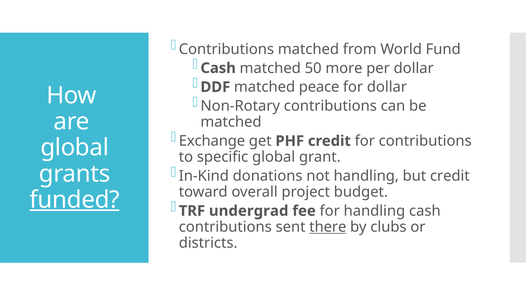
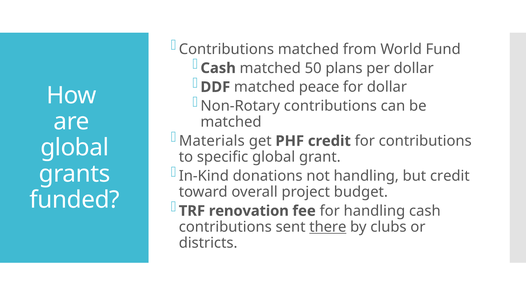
more: more -> plans
Exchange: Exchange -> Materials
funded underline: present -> none
undergrad: undergrad -> renovation
